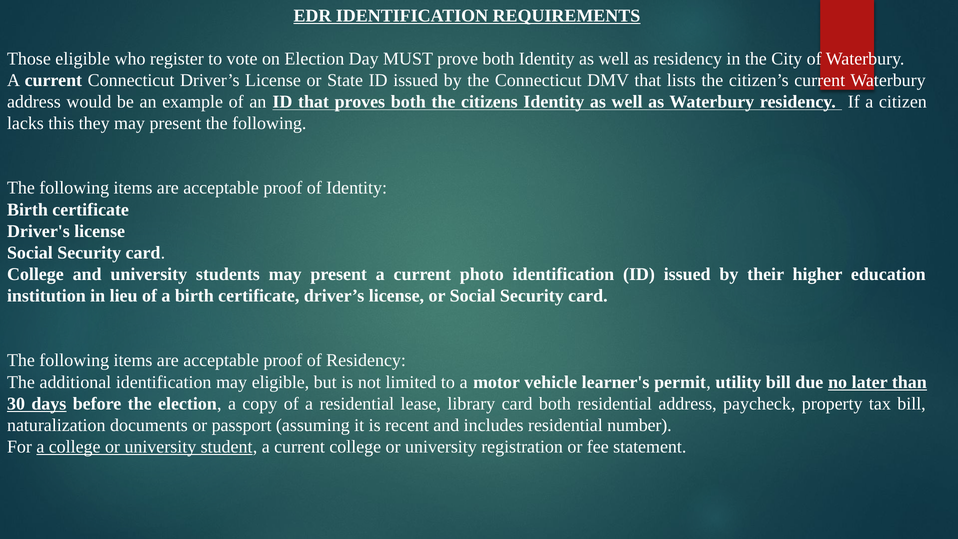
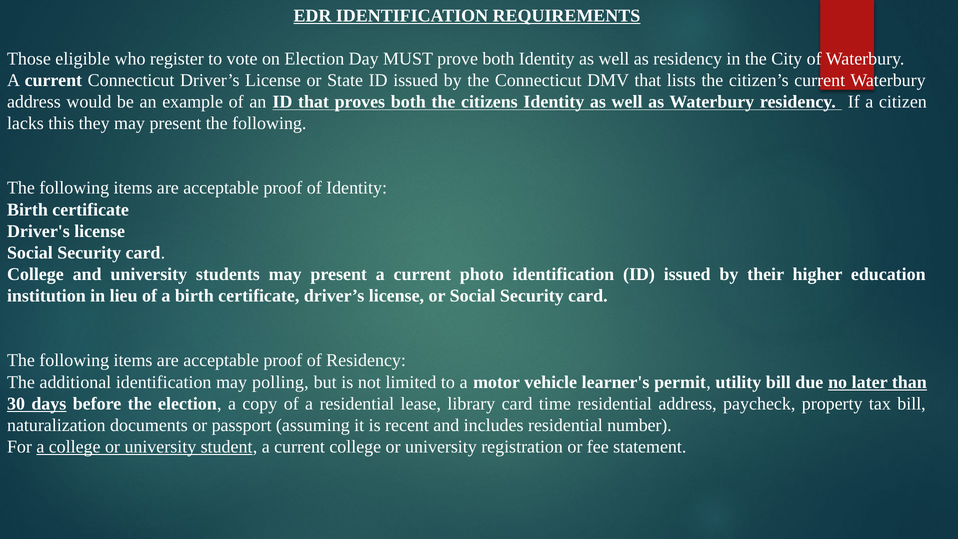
may eligible: eligible -> polling
card both: both -> time
